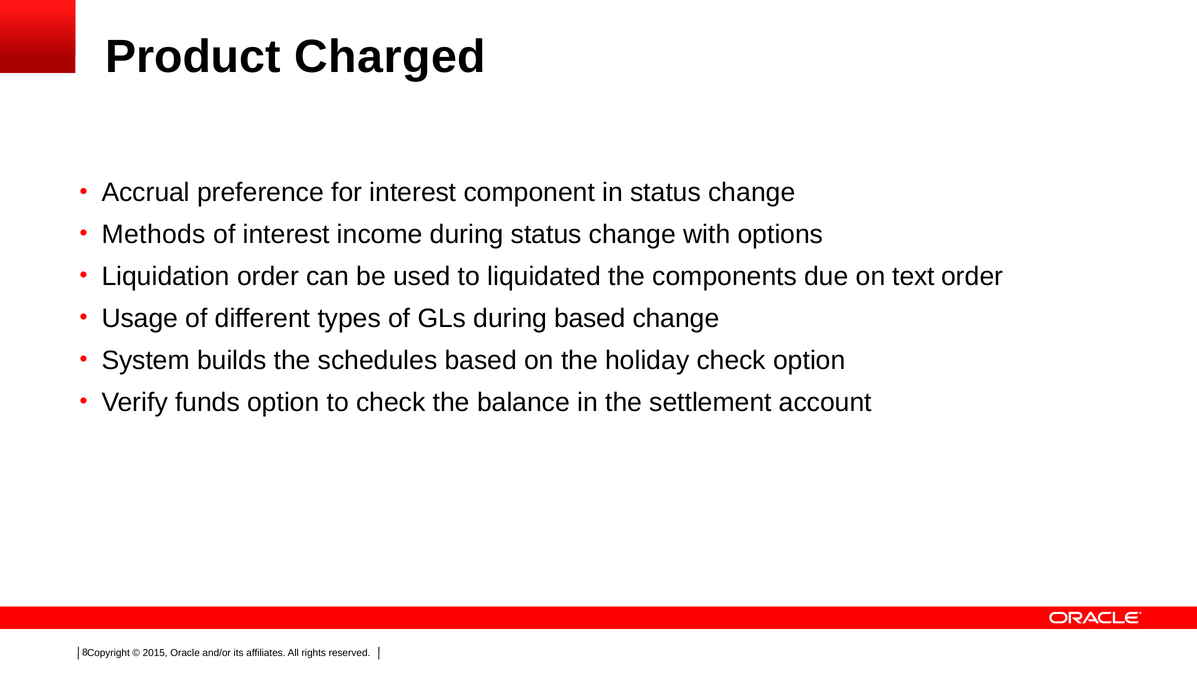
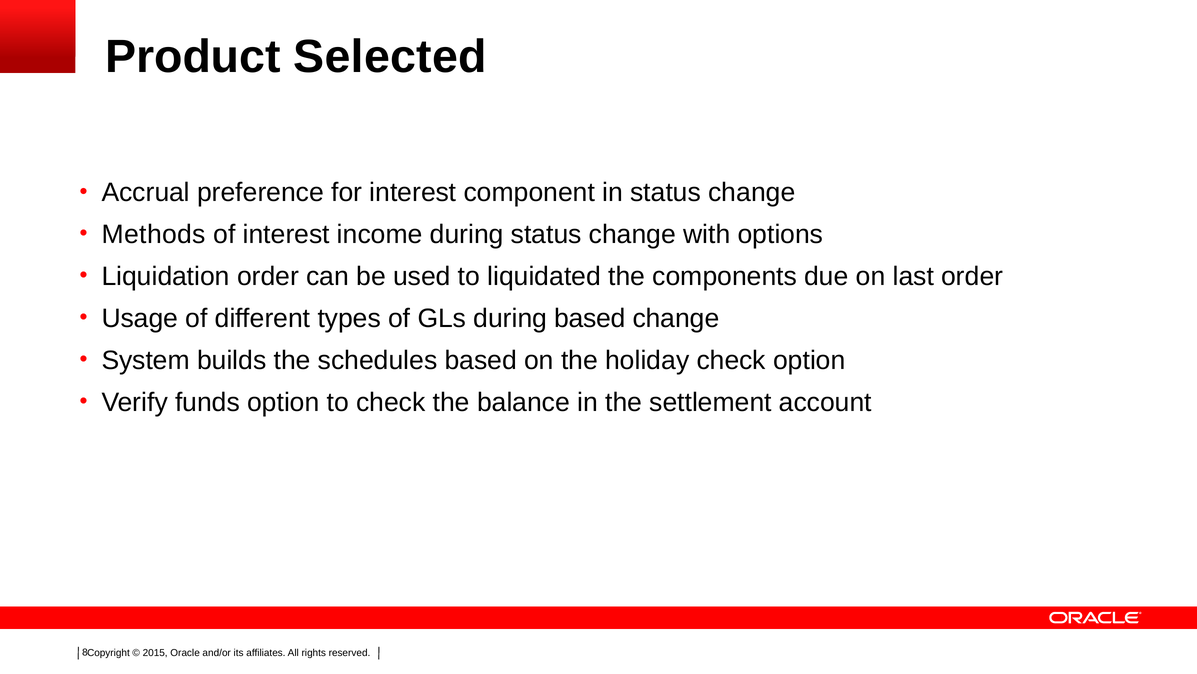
Charged: Charged -> Selected
text: text -> last
